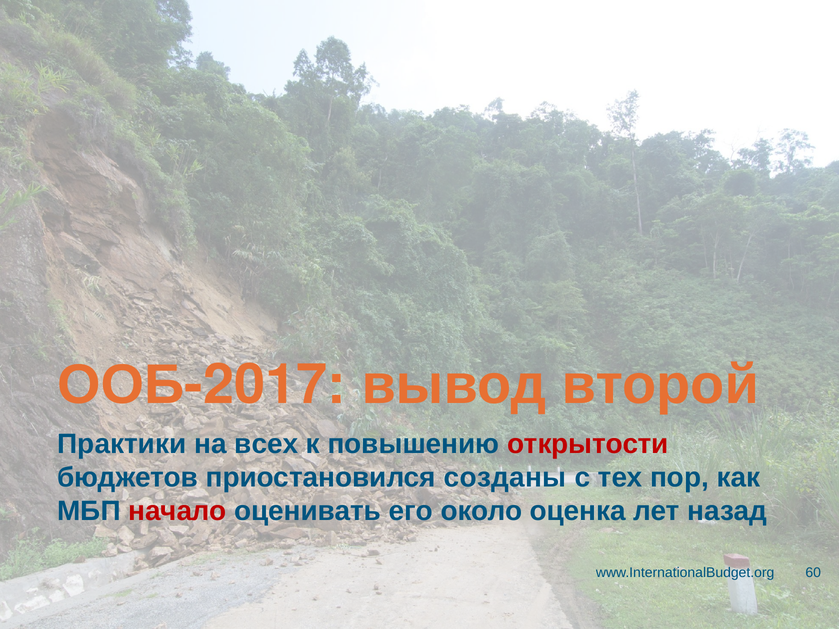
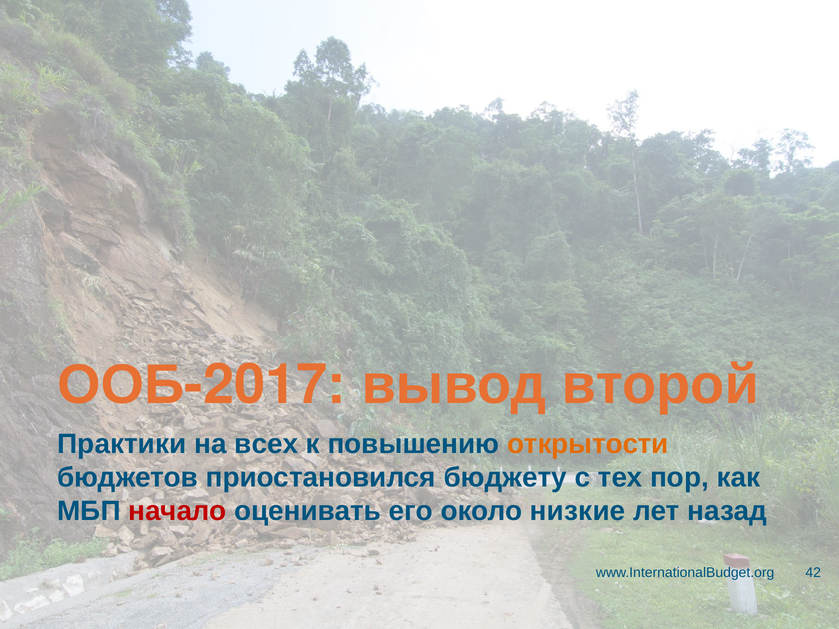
открытости colour: red -> orange
созданы: созданы -> бюджету
оценка: оценка -> низкие
60: 60 -> 42
